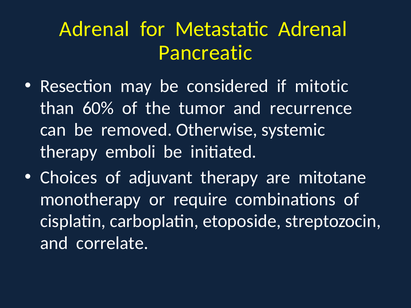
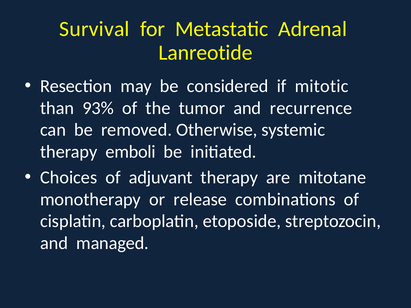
Adrenal at (94, 29): Adrenal -> Survival
Pancreatic: Pancreatic -> Lanreotide
60%: 60% -> 93%
require: require -> release
correlate: correlate -> managed
